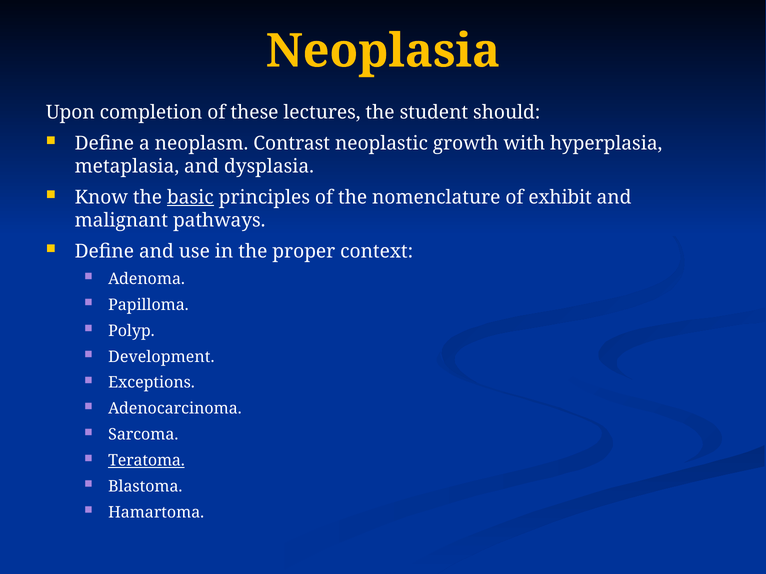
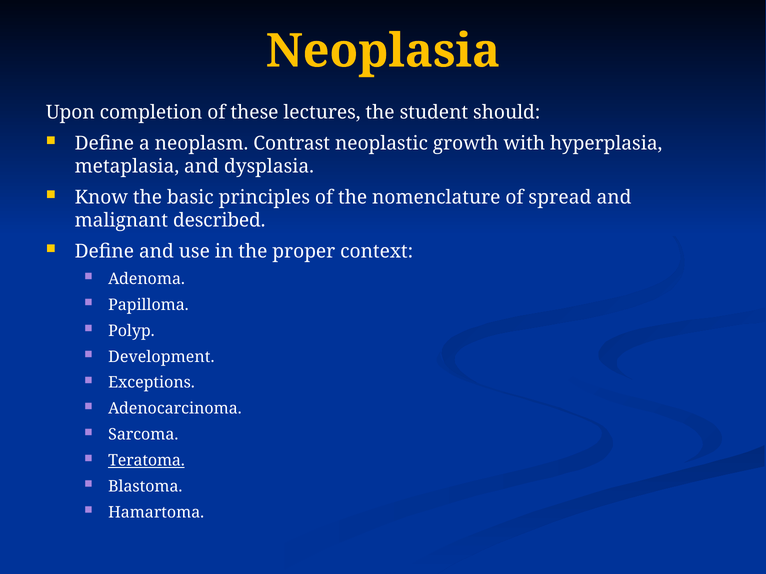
basic underline: present -> none
exhibit: exhibit -> spread
pathways: pathways -> described
